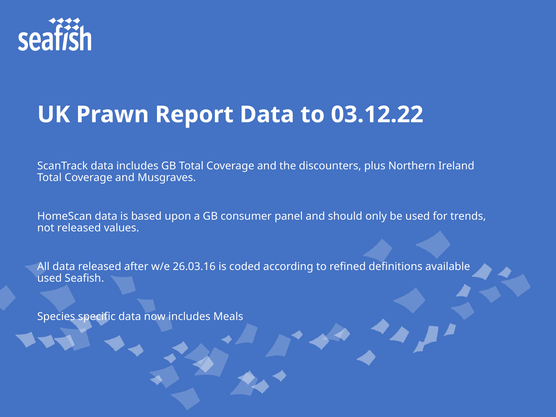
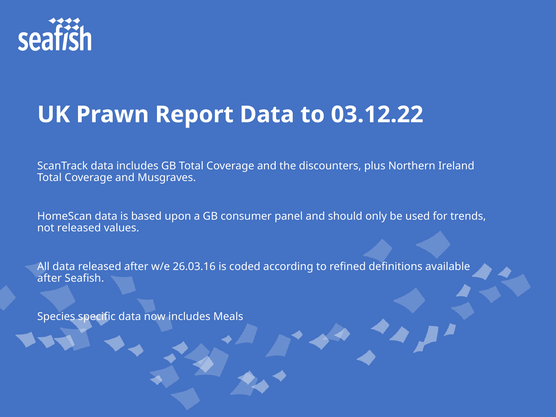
used at (50, 278): used -> after
